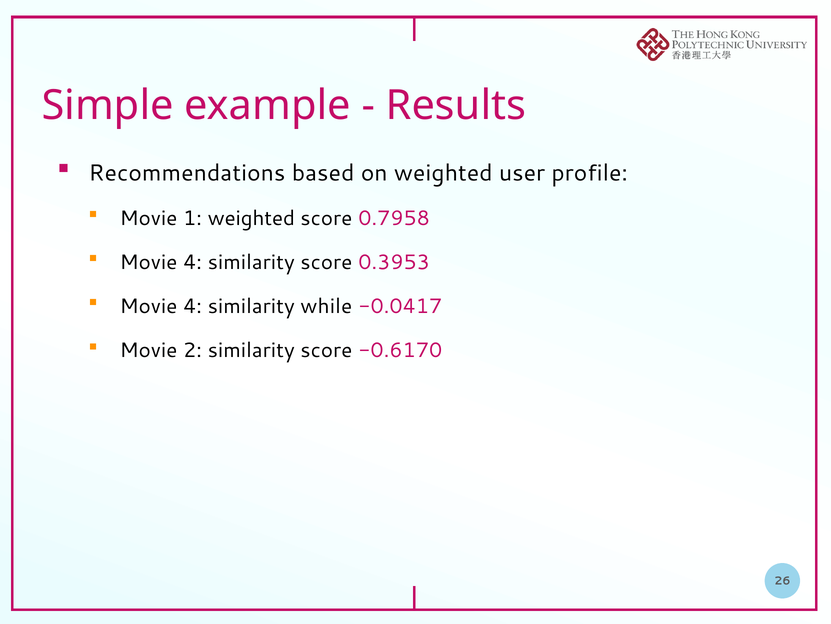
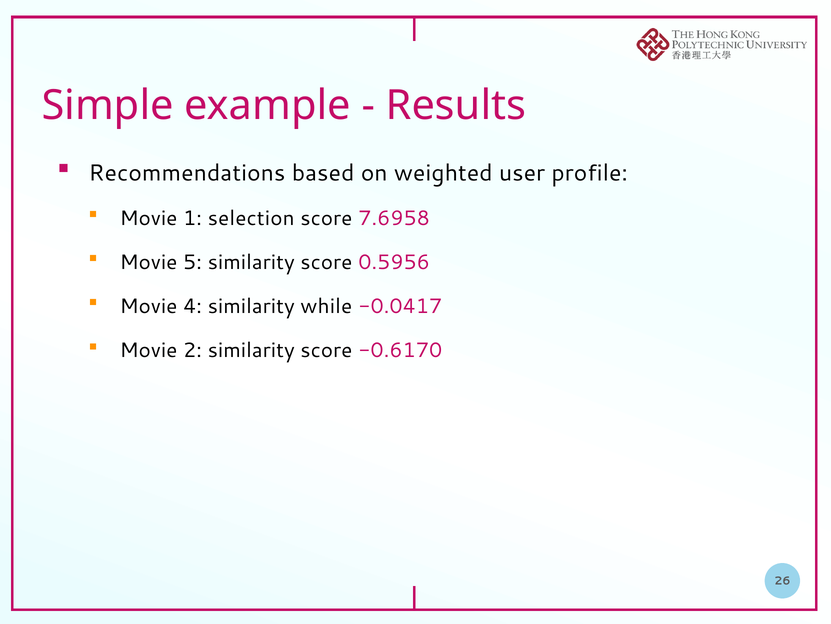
1 weighted: weighted -> selection
0.7958: 0.7958 -> 7.6958
4 at (193, 262): 4 -> 5
0.3953: 0.3953 -> 0.5956
